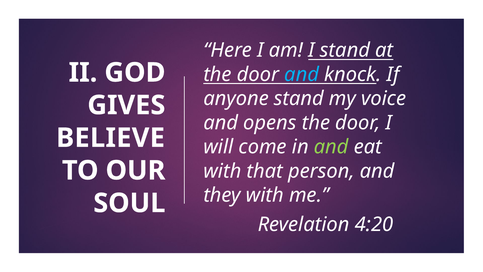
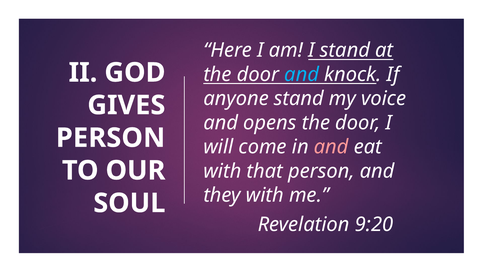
BELIEVE at (111, 138): BELIEVE -> PERSON
and at (331, 147) colour: light green -> pink
4:20: 4:20 -> 9:20
